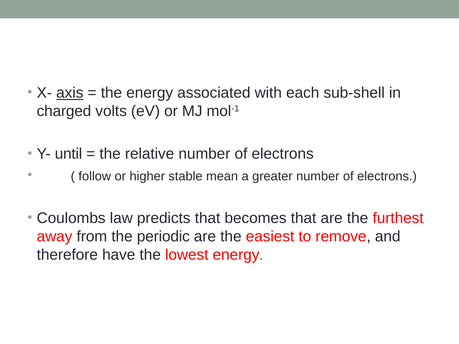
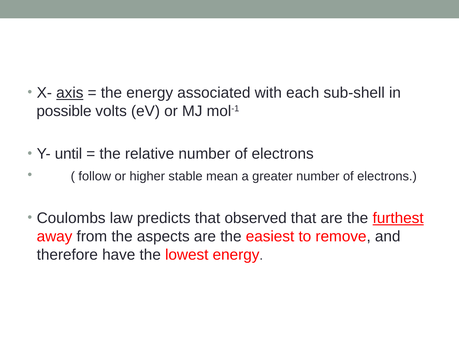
charged: charged -> possible
becomes: becomes -> observed
furthest underline: none -> present
periodic: periodic -> aspects
